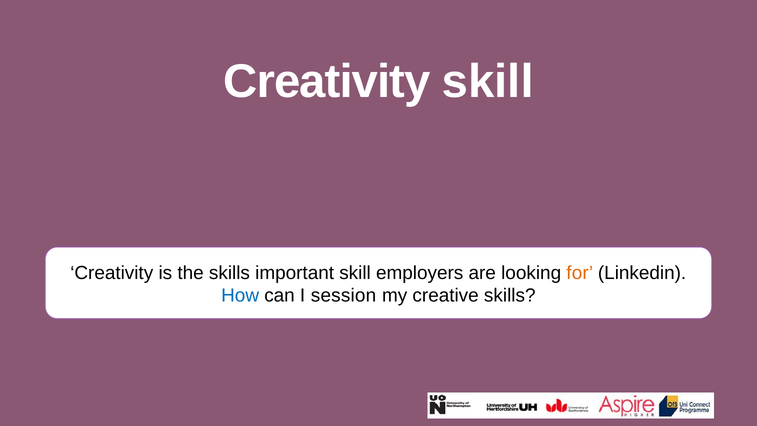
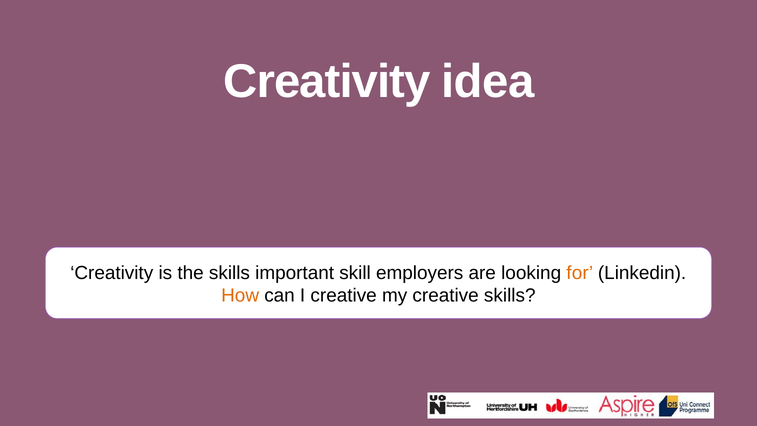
Creativity skill: skill -> idea
How colour: blue -> orange
I session: session -> creative
